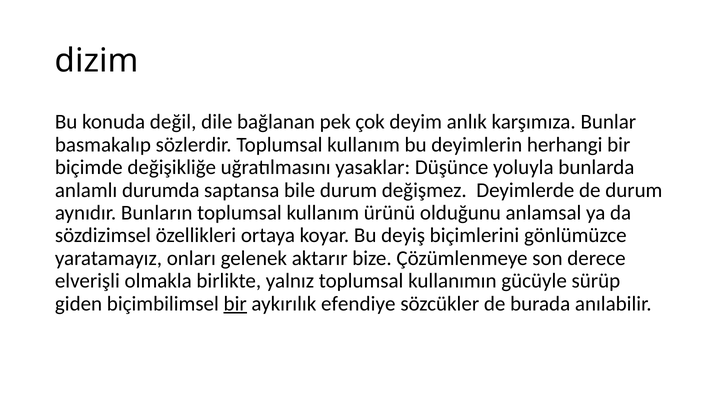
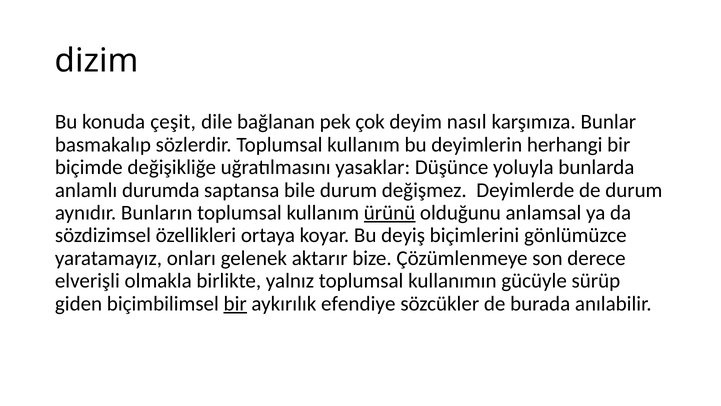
değil: değil -> çeşit
anlık: anlık -> nasıl
ürünü underline: none -> present
